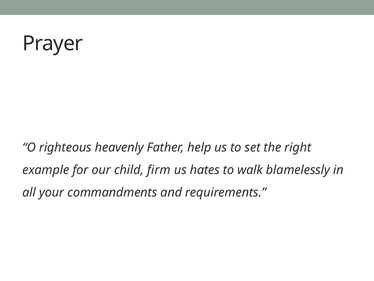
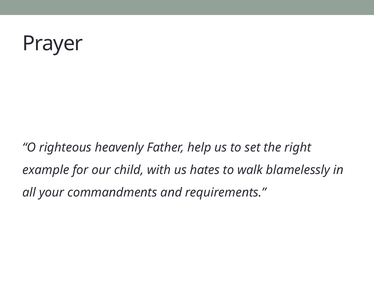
firm: firm -> with
